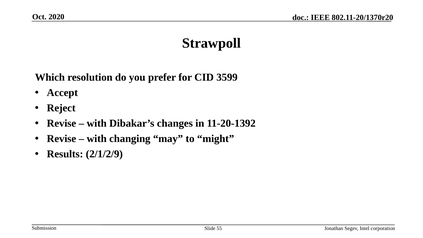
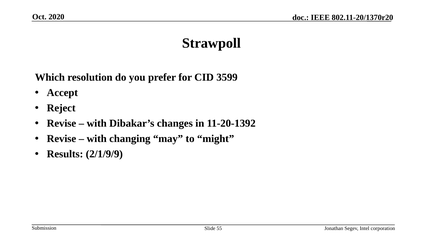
2/1/2/9: 2/1/2/9 -> 2/1/9/9
